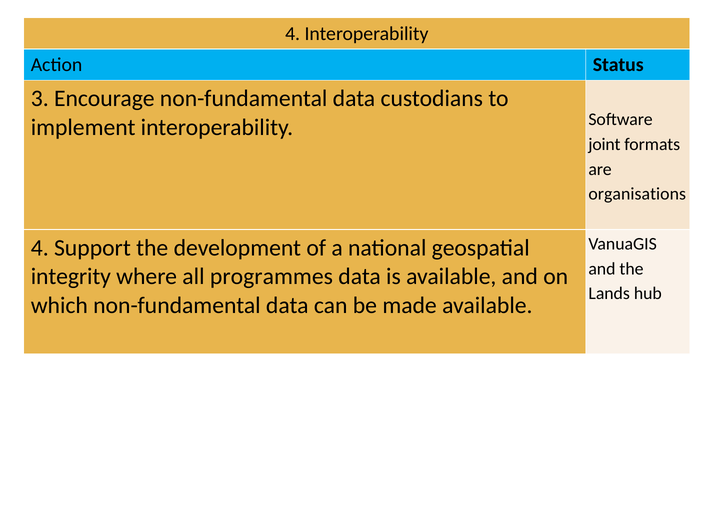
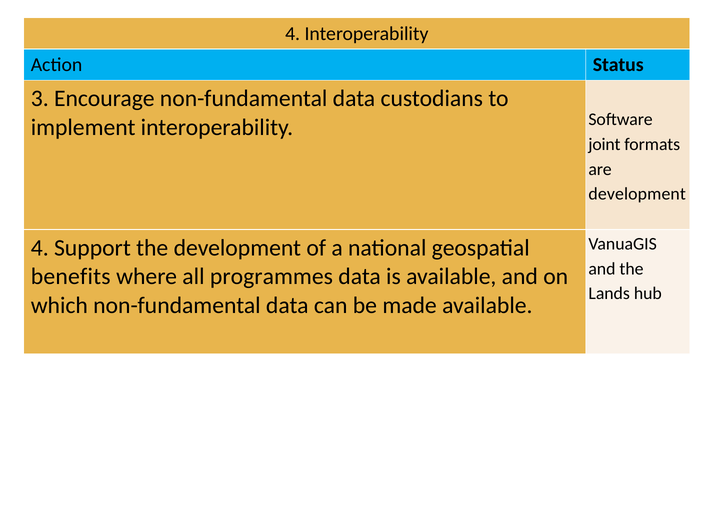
organisations at (637, 194): organisations -> development
integrity: integrity -> benefits
